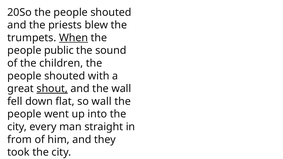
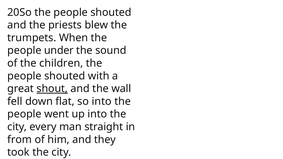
When underline: present -> none
public: public -> under
so wall: wall -> into
